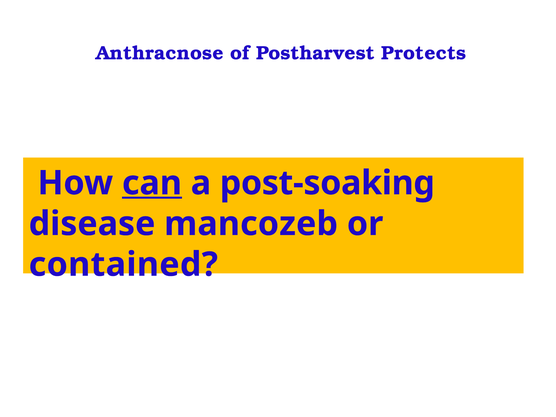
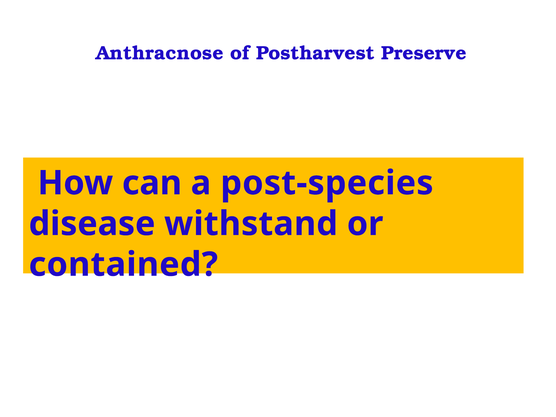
Protects: Protects -> Preserve
can underline: present -> none
post-soaking: post-soaking -> post-species
mancozeb: mancozeb -> withstand
